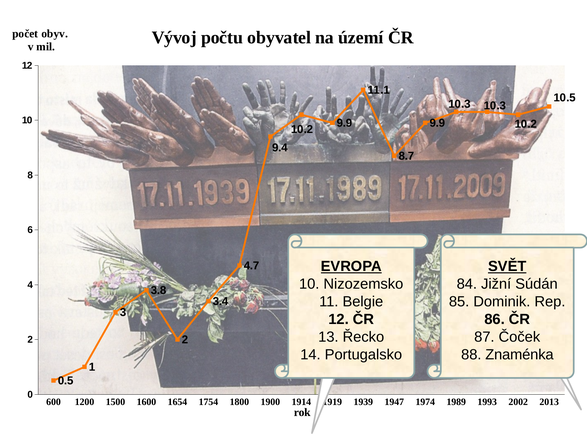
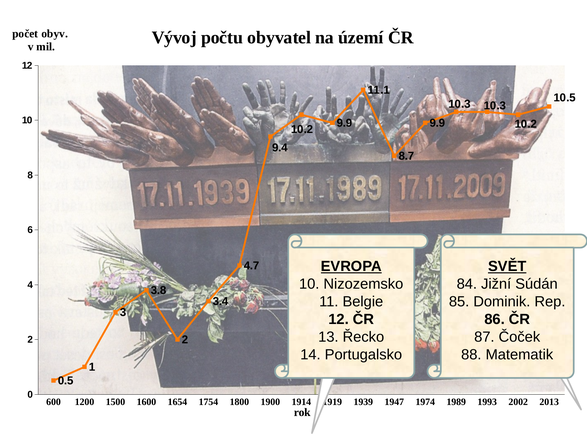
Znaménka: Znaménka -> Matematik
